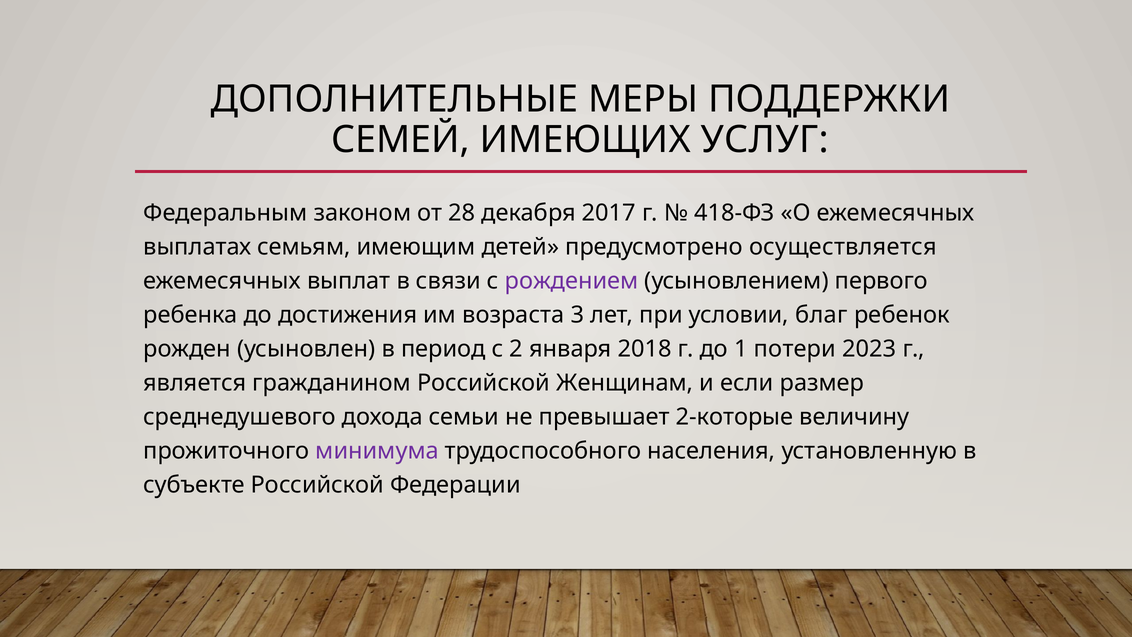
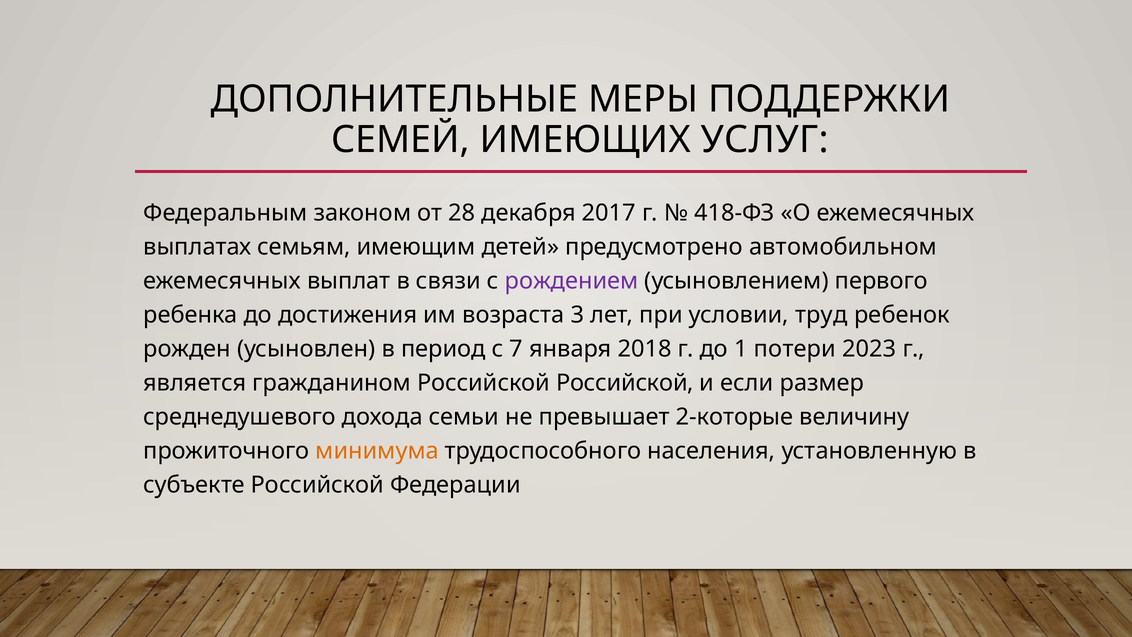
осуществляется: осуществляется -> автомобильном
благ: благ -> труд
2: 2 -> 7
Российской Женщинам: Женщинам -> Российской
минимума colour: purple -> orange
